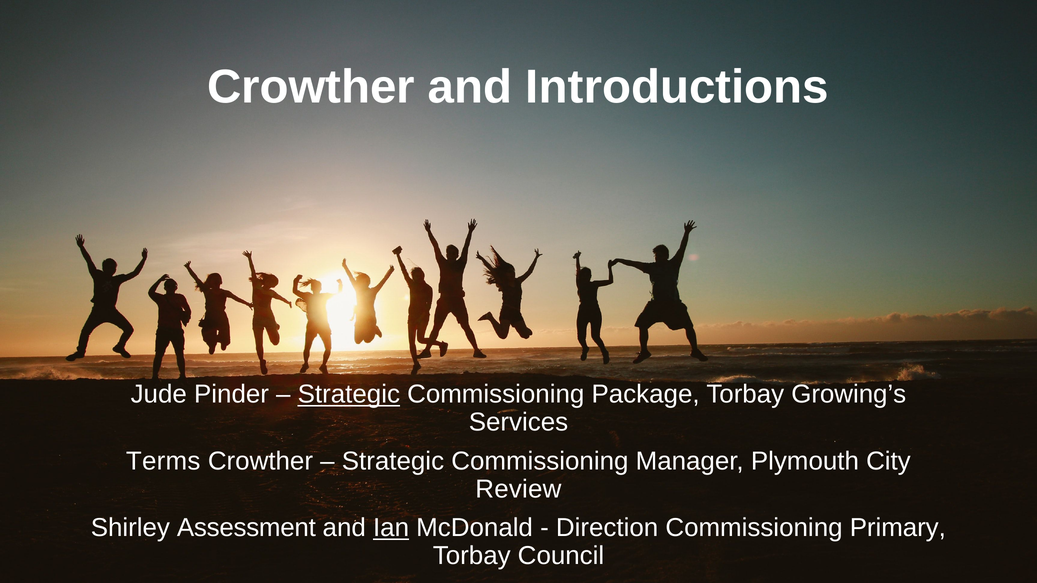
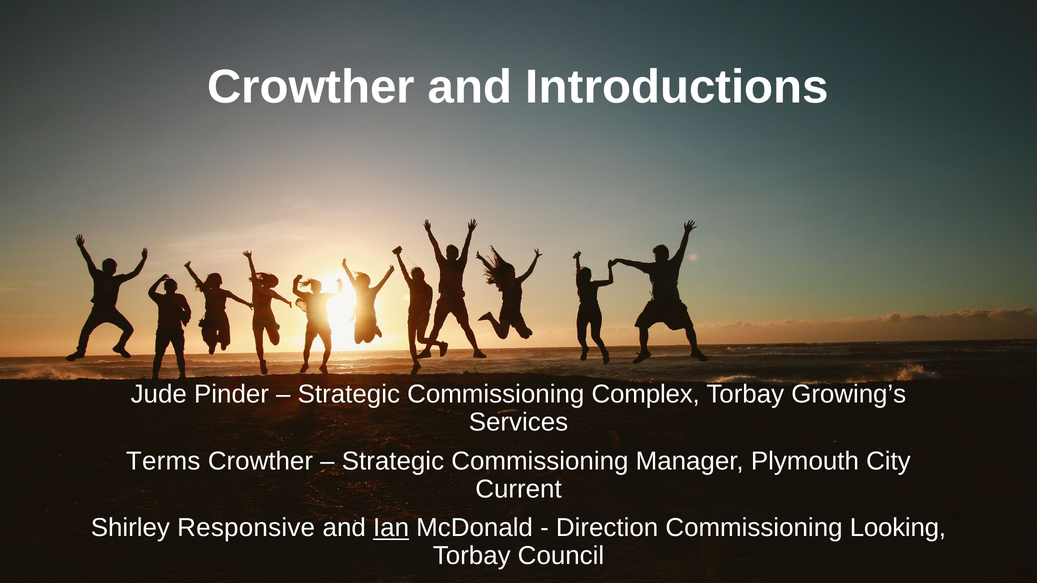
Strategic at (349, 395) underline: present -> none
Package: Package -> Complex
Review: Review -> Current
Assessment: Assessment -> Responsive
Primary: Primary -> Looking
